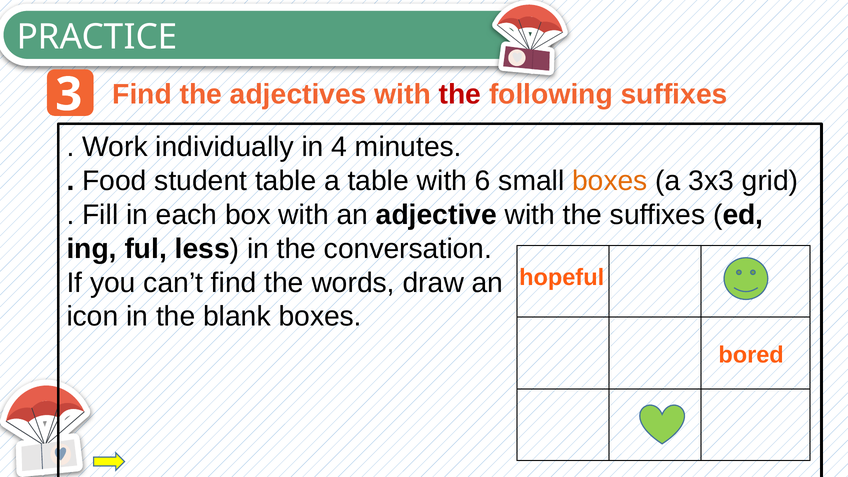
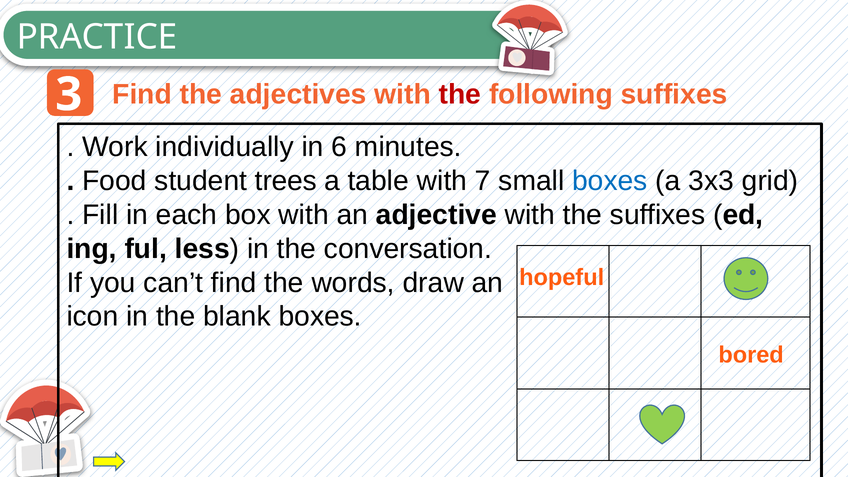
4: 4 -> 6
student table: table -> trees
6: 6 -> 7
boxes at (610, 181) colour: orange -> blue
